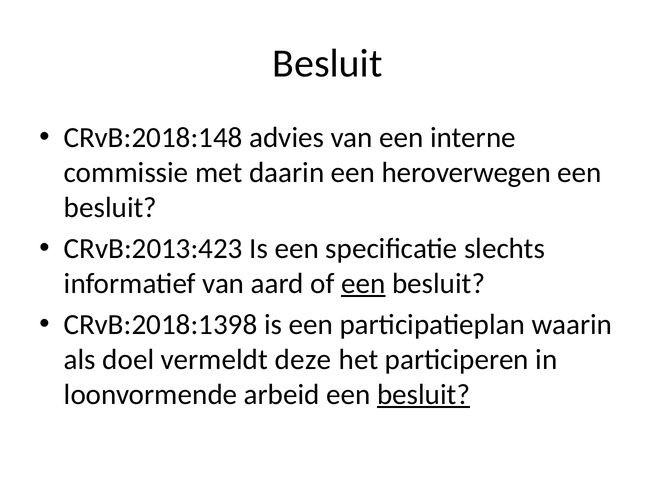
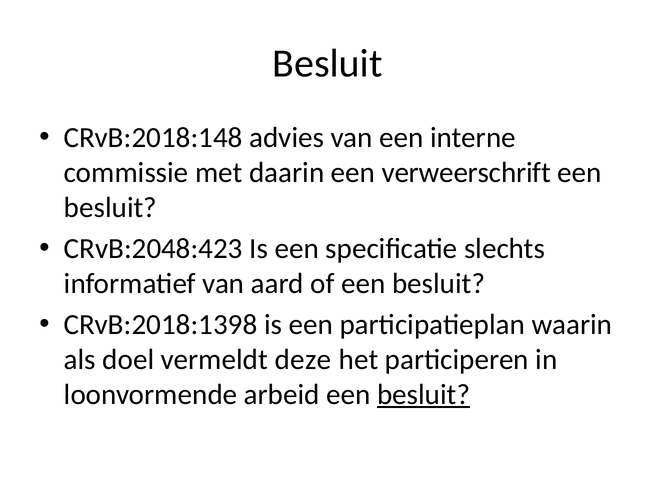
heroverwegen: heroverwegen -> verweerschrift
CRvB:2013:423: CRvB:2013:423 -> CRvB:2048:423
een at (363, 283) underline: present -> none
